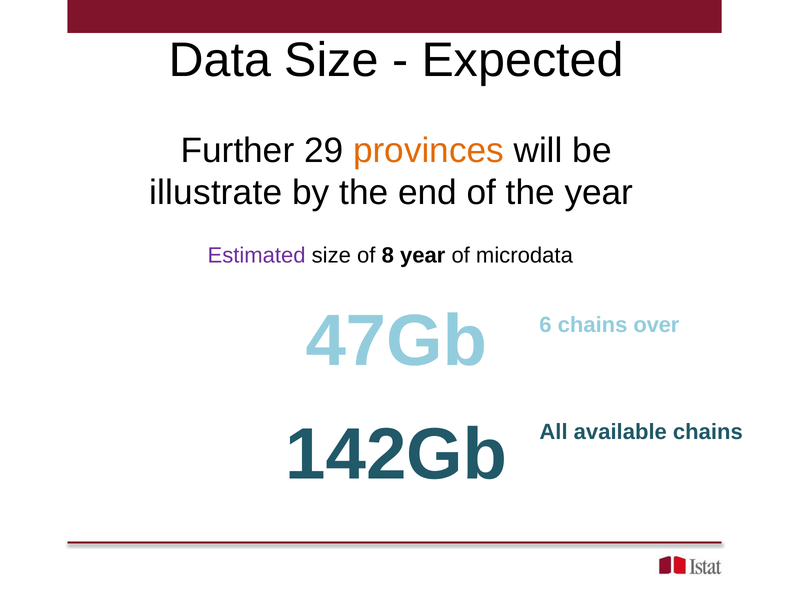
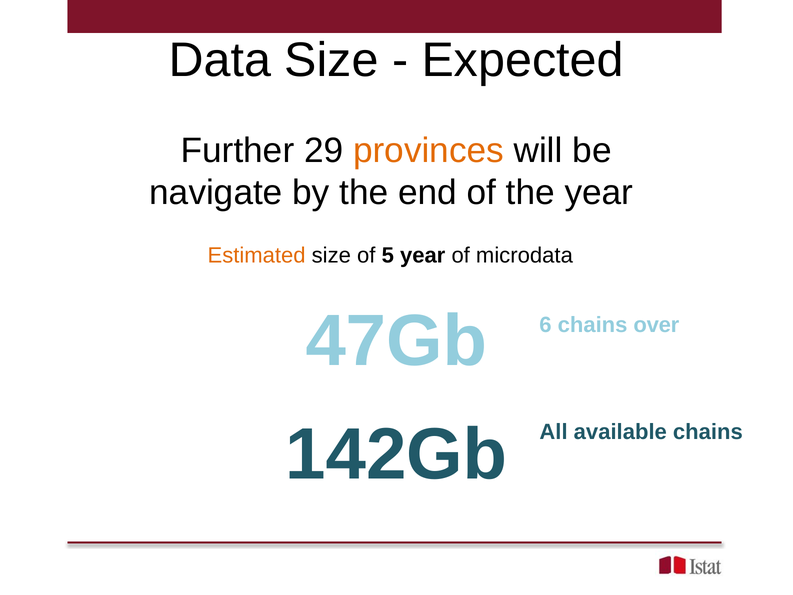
illustrate: illustrate -> navigate
Estimated colour: purple -> orange
8: 8 -> 5
